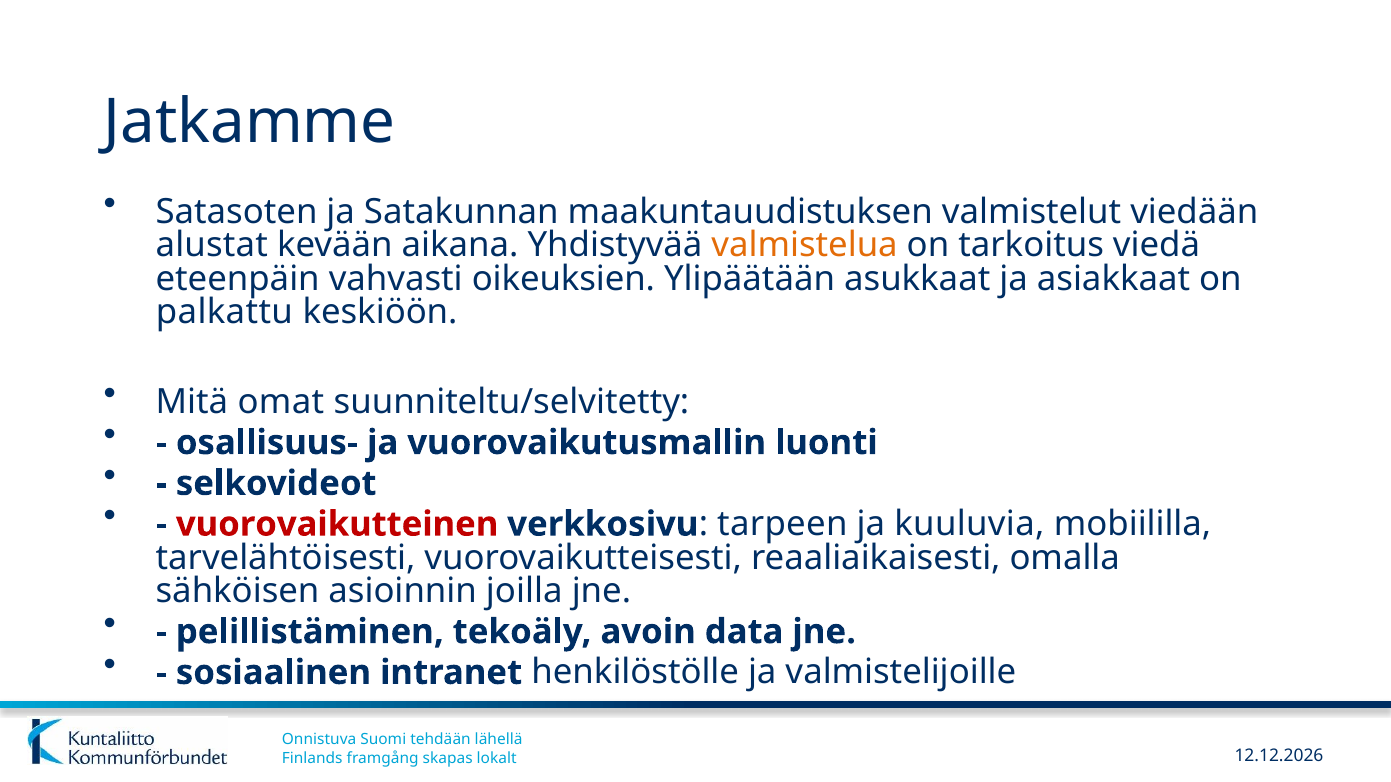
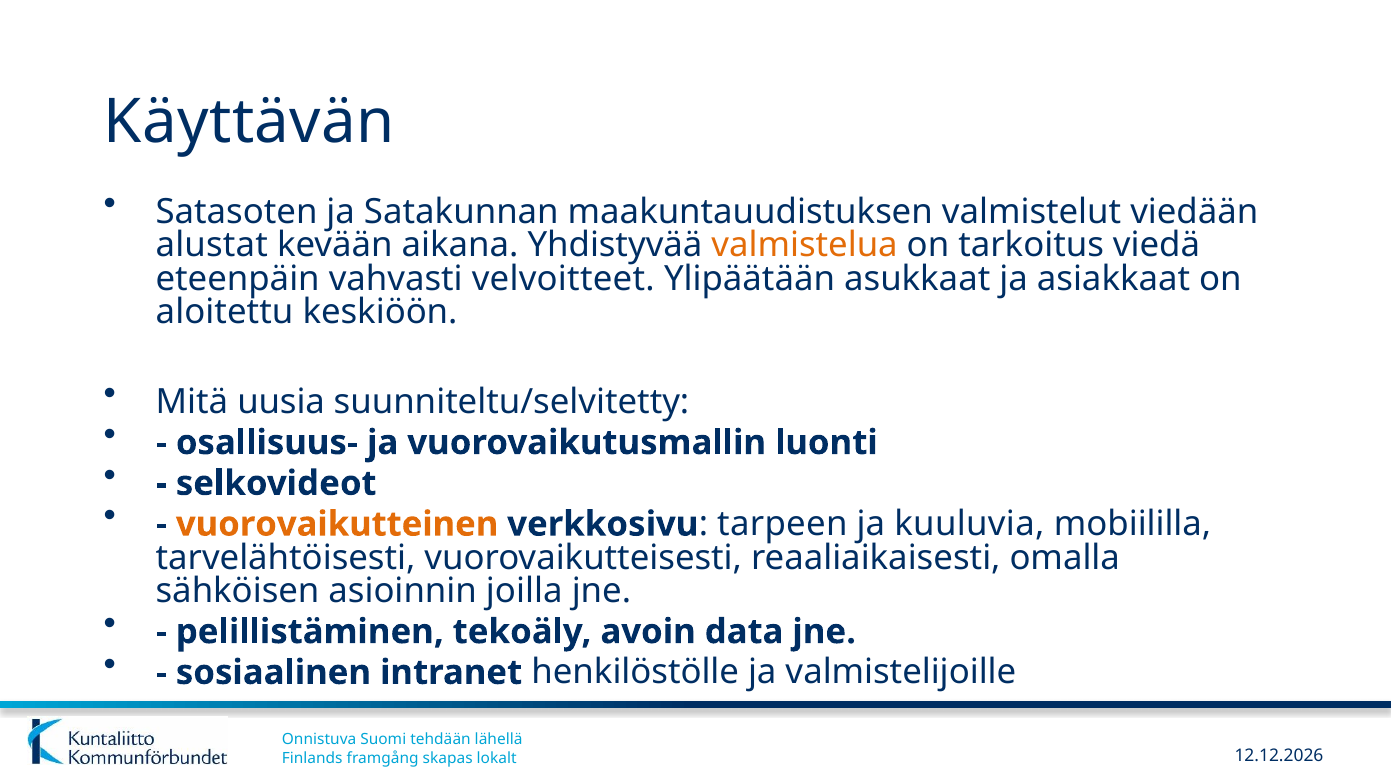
Jatkamme: Jatkamme -> Käyttävän
oikeuksien: oikeuksien -> velvoitteet
palkattu: palkattu -> aloitettu
omat: omat -> uusia
vuorovaikutteinen colour: red -> orange
